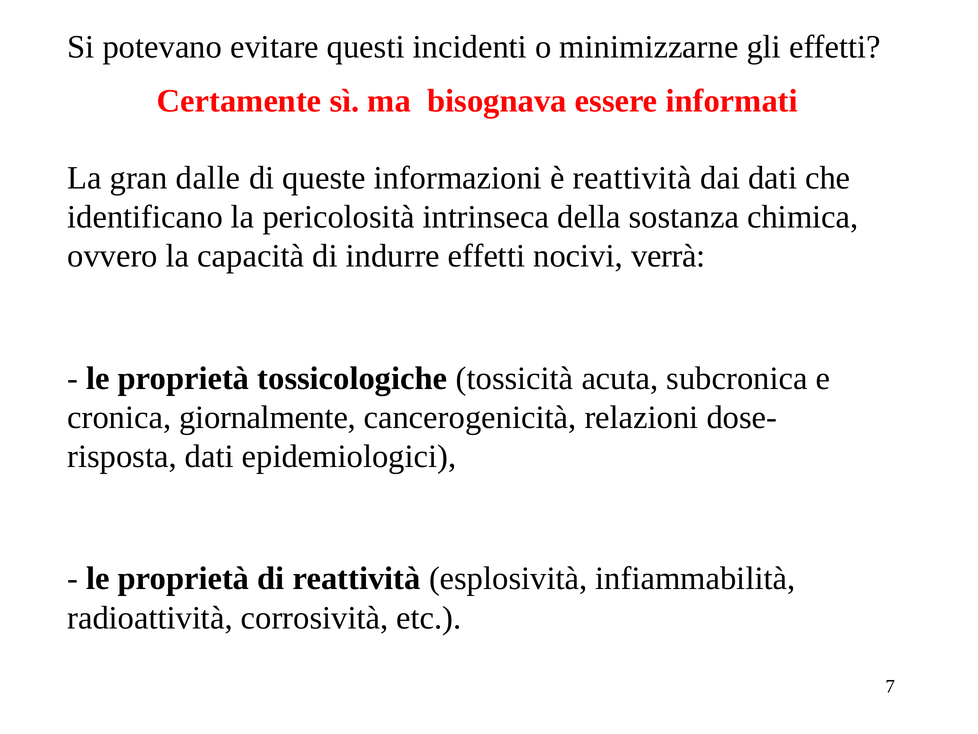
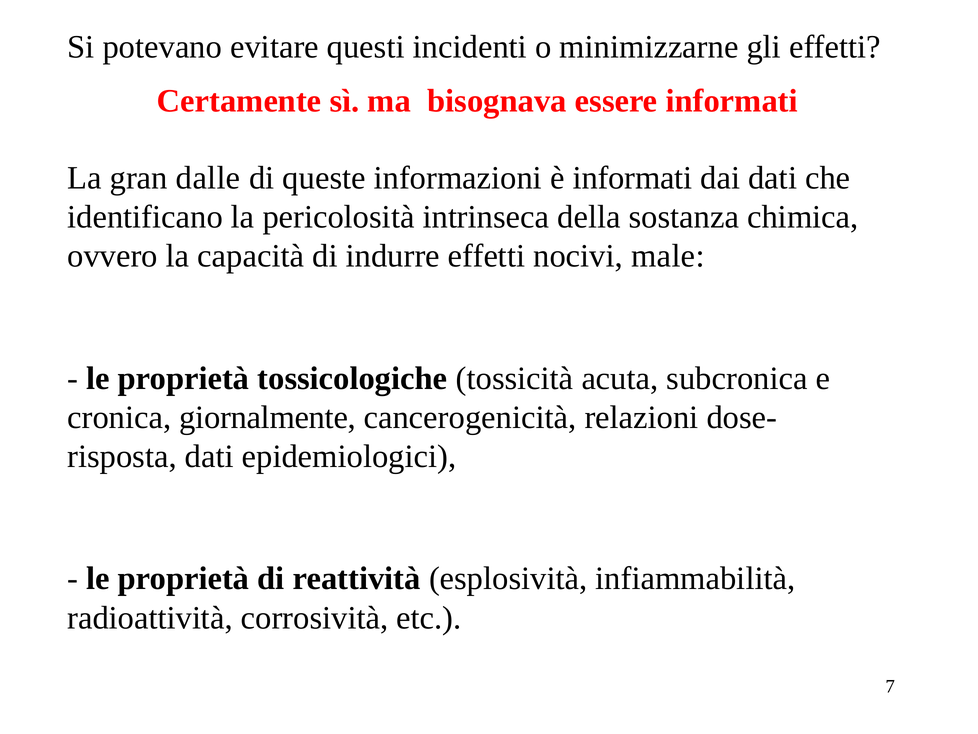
è reattività: reattività -> informati
verrà: verrà -> male
